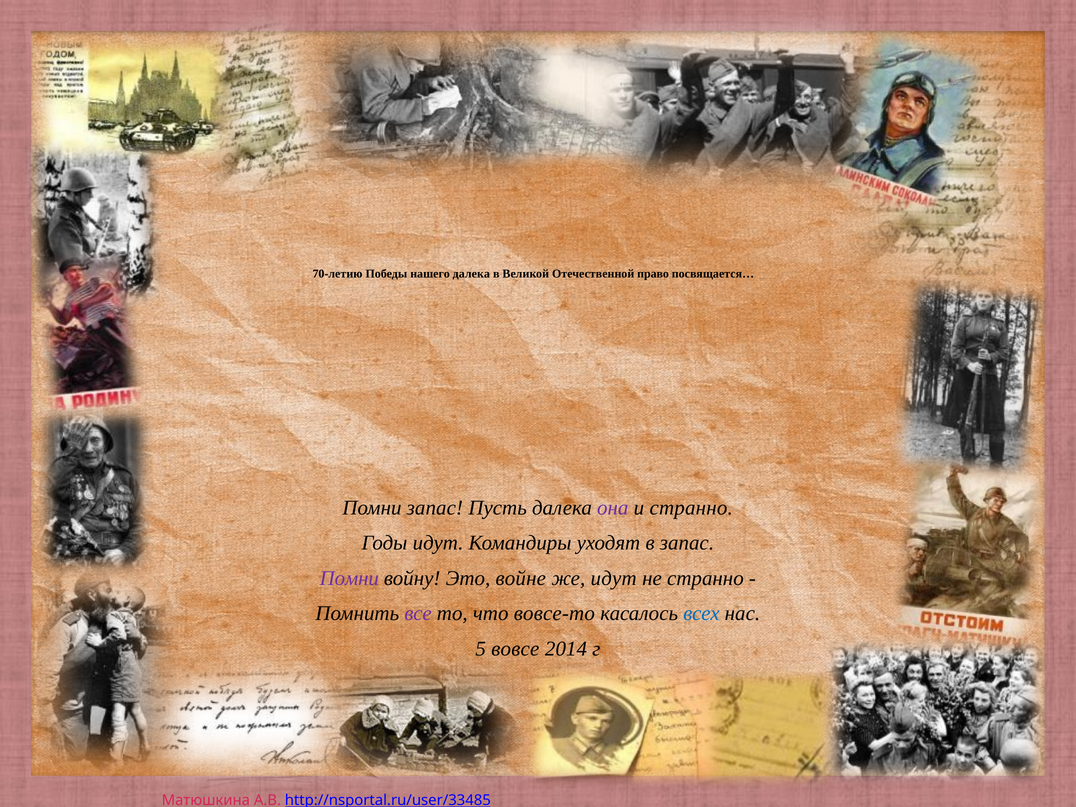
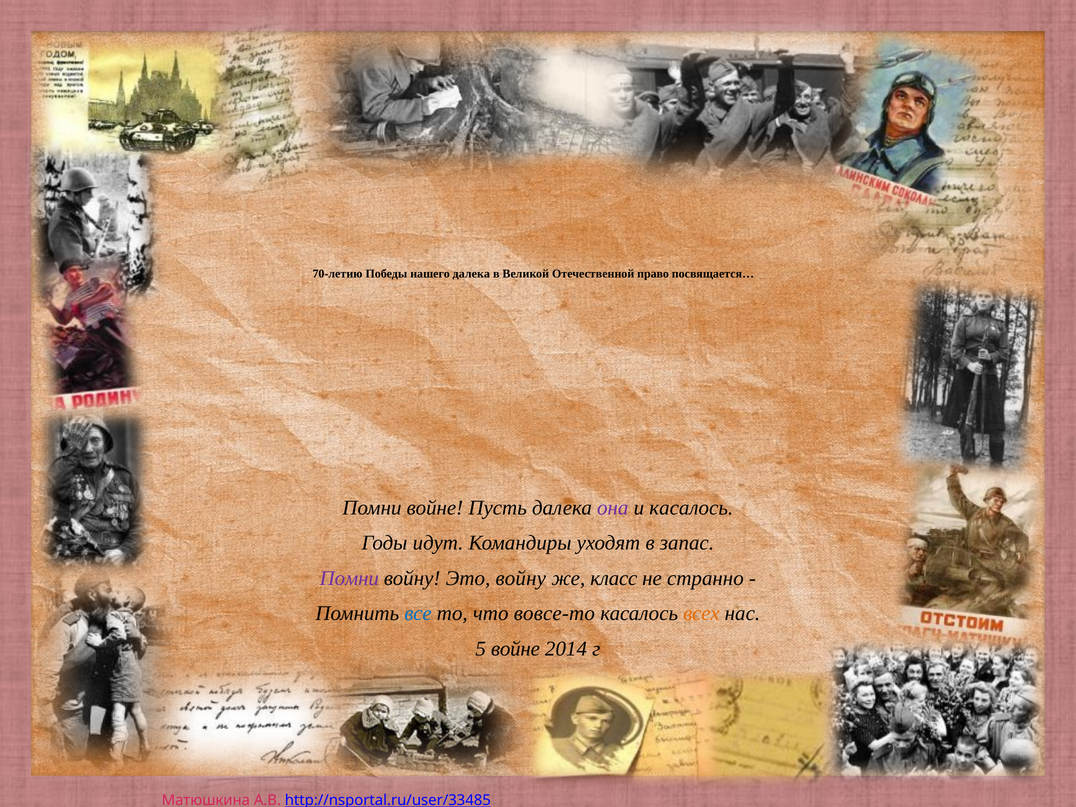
Помни запас: запас -> войне
и странно: странно -> касалось
Это войне: войне -> войну
же идут: идут -> класс
все colour: purple -> blue
всех colour: blue -> orange
5 вовсе: вовсе -> войне
